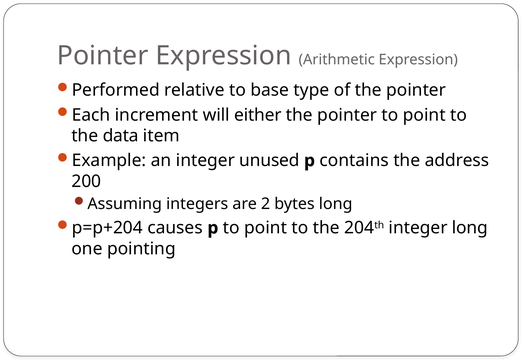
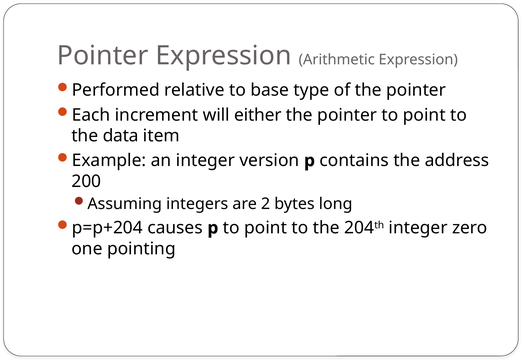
unused: unused -> version
integer long: long -> zero
